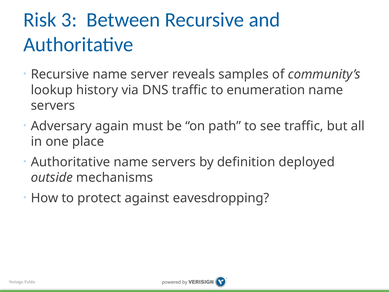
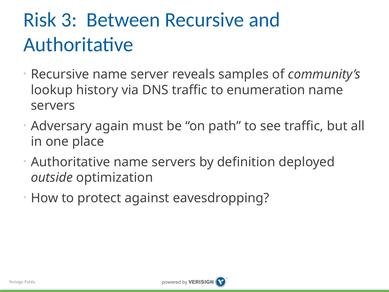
mechanisms: mechanisms -> optimization
